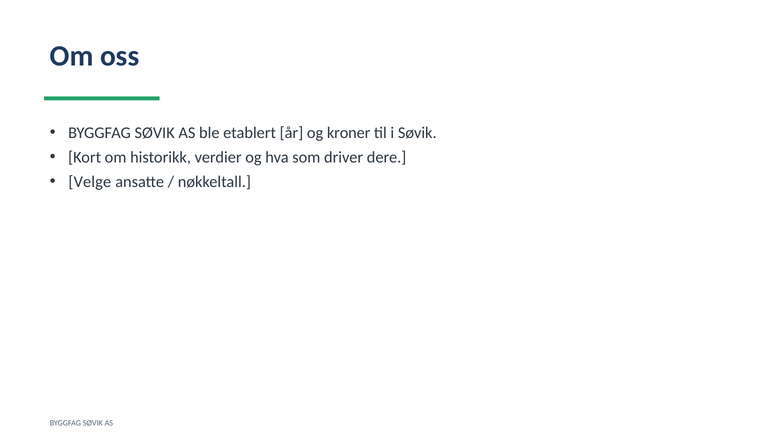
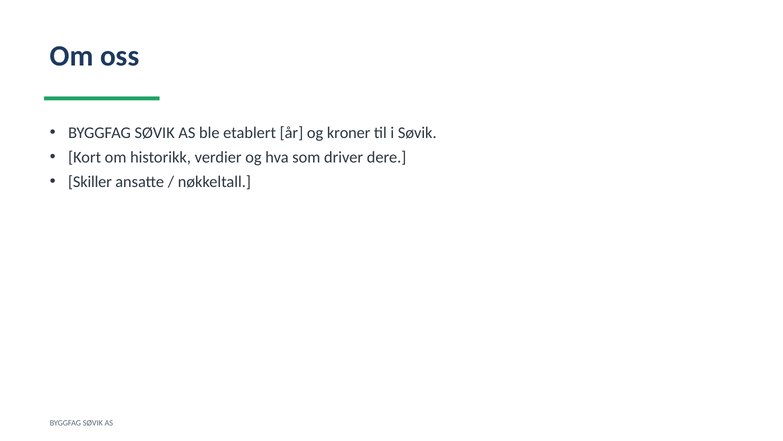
Velge: Velge -> Skiller
